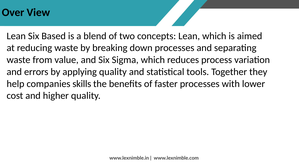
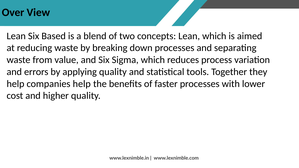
companies skills: skills -> help
